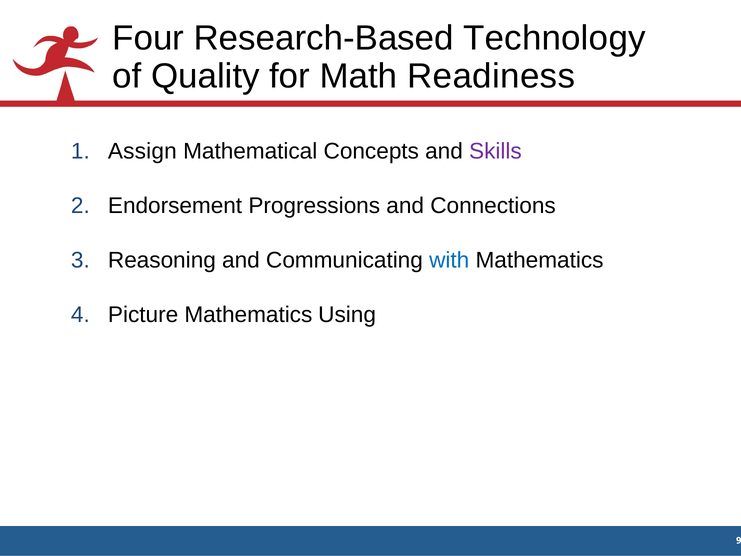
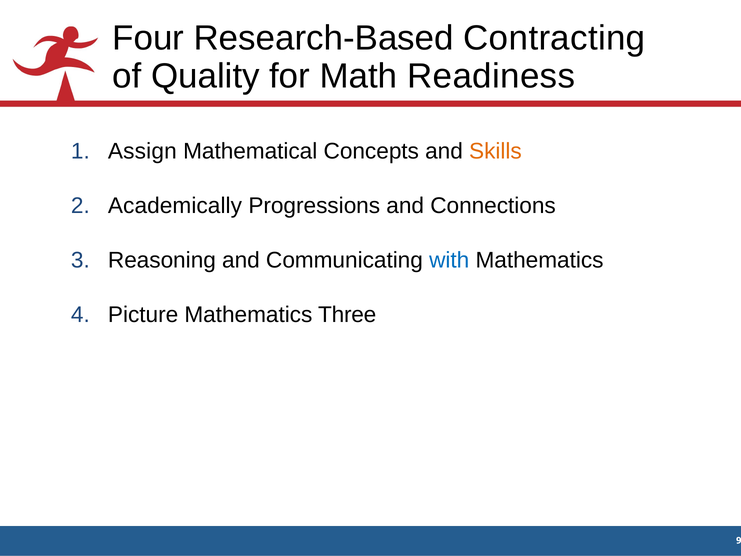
Technology: Technology -> Contracting
Skills colour: purple -> orange
Endorsement: Endorsement -> Academically
Using: Using -> Three
